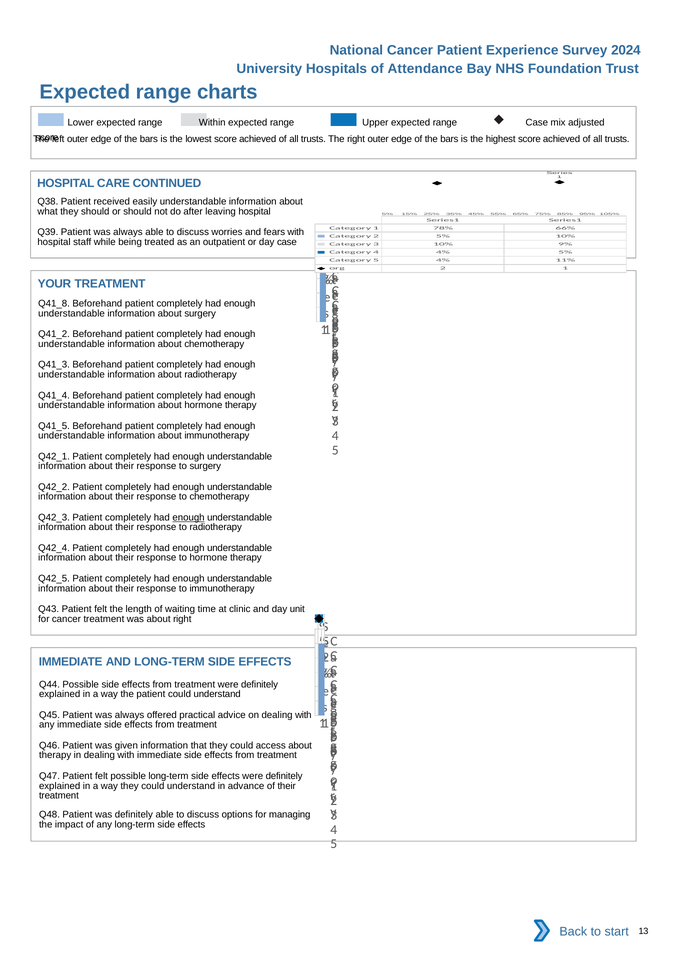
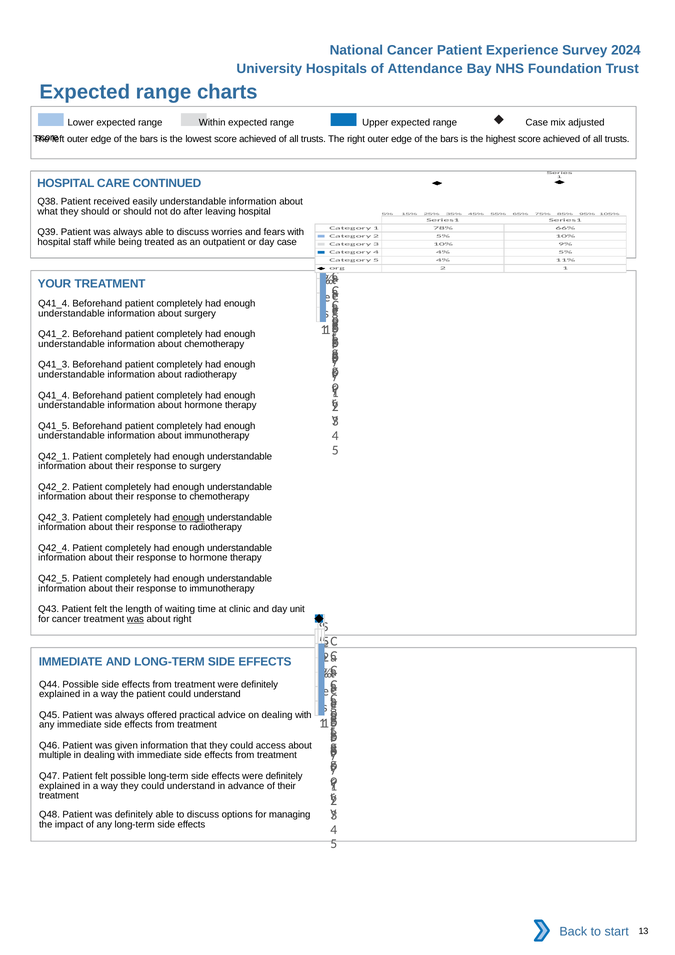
Q41_8 at (54, 304): Q41_8 -> Q41_4
was at (135, 619) underline: none -> present
therapy at (55, 755): therapy -> multiple
